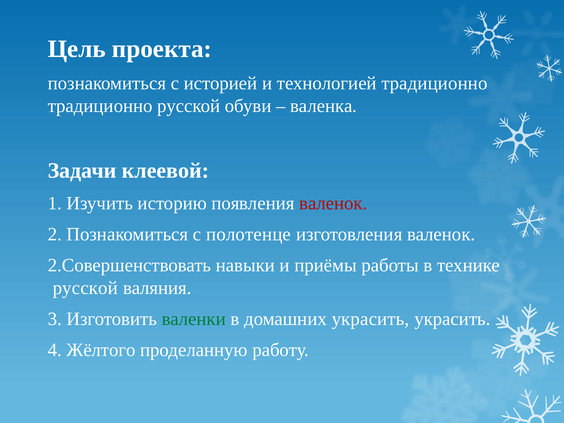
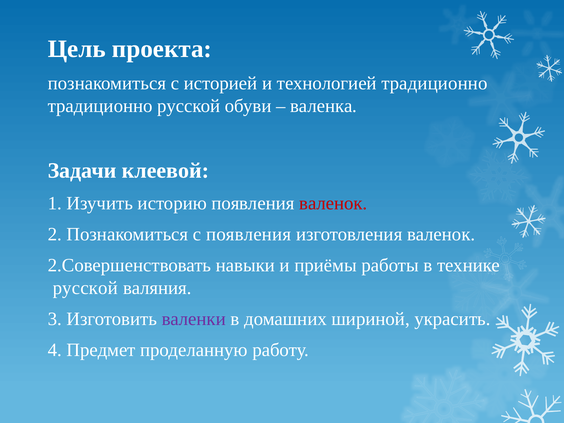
с полотенце: полотенце -> появления
валенки colour: green -> purple
домашних украсить: украсить -> шириной
Жёлтого: Жёлтого -> Предмет
